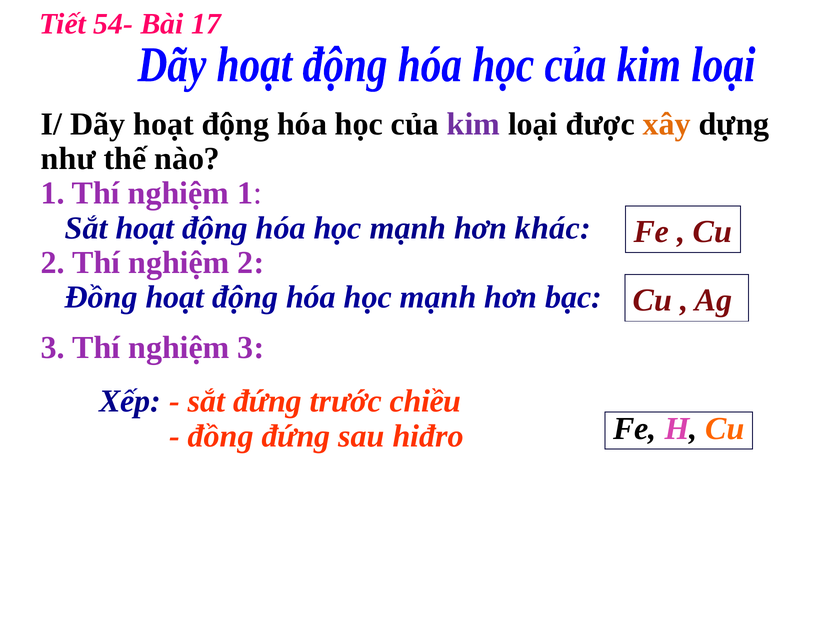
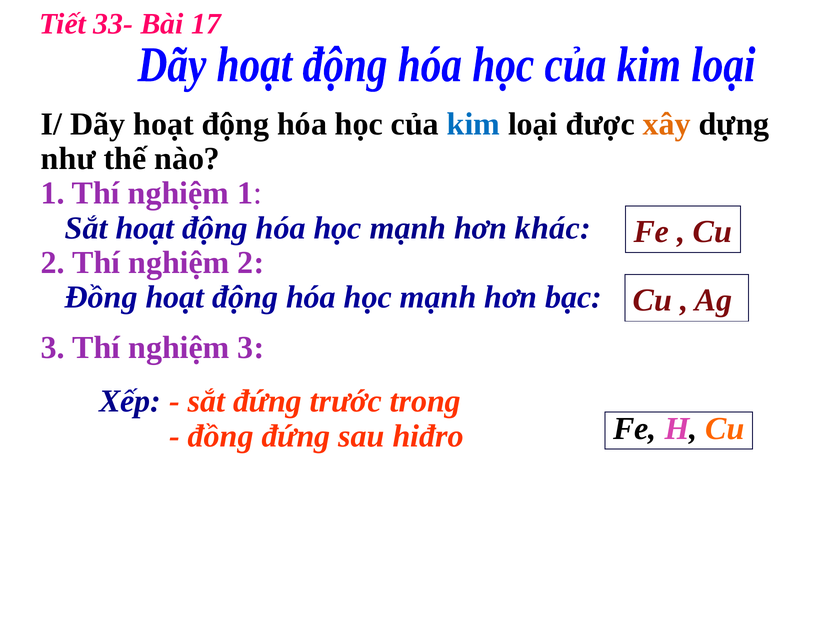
54-: 54- -> 33-
kim colour: purple -> blue
chiều: chiều -> trong
